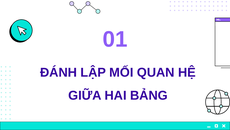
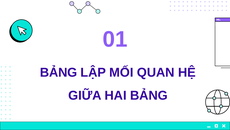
ĐÁNH at (59, 72): ĐÁNH -> BẢNG
